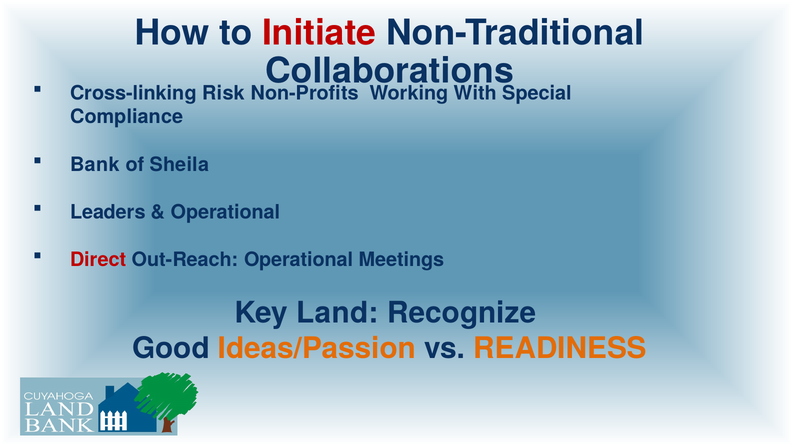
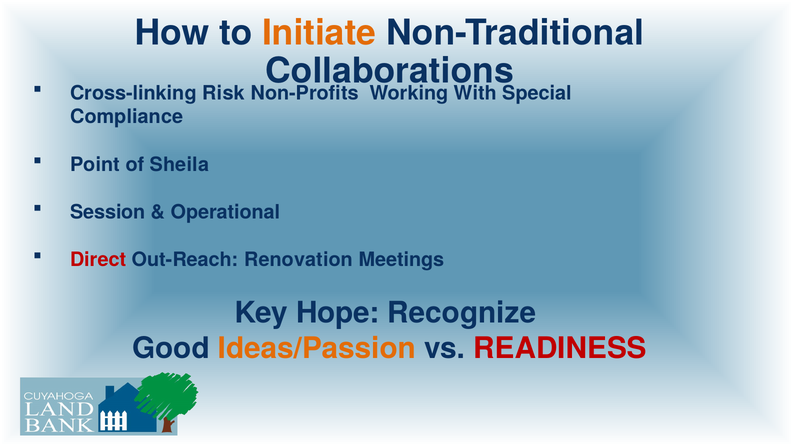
Initiate colour: red -> orange
Bank: Bank -> Point
Leaders: Leaders -> Session
Out-Reach Operational: Operational -> Renovation
Land: Land -> Hope
READINESS colour: orange -> red
